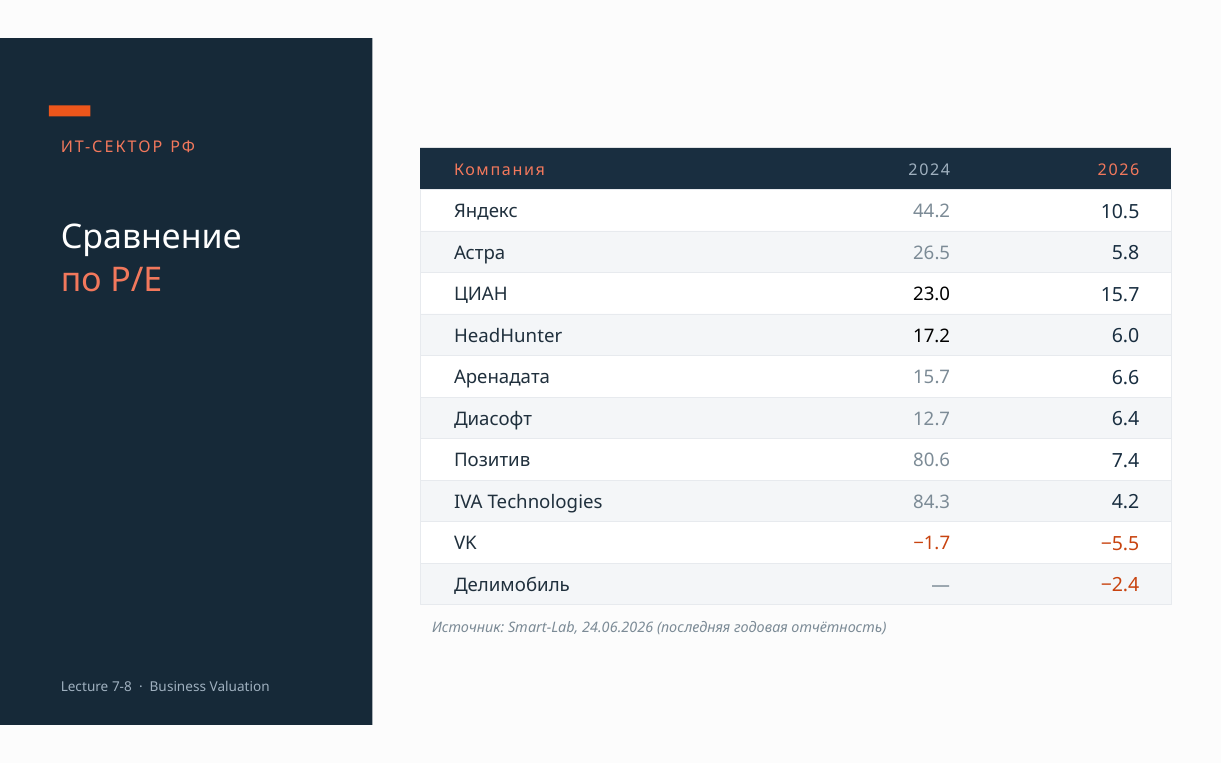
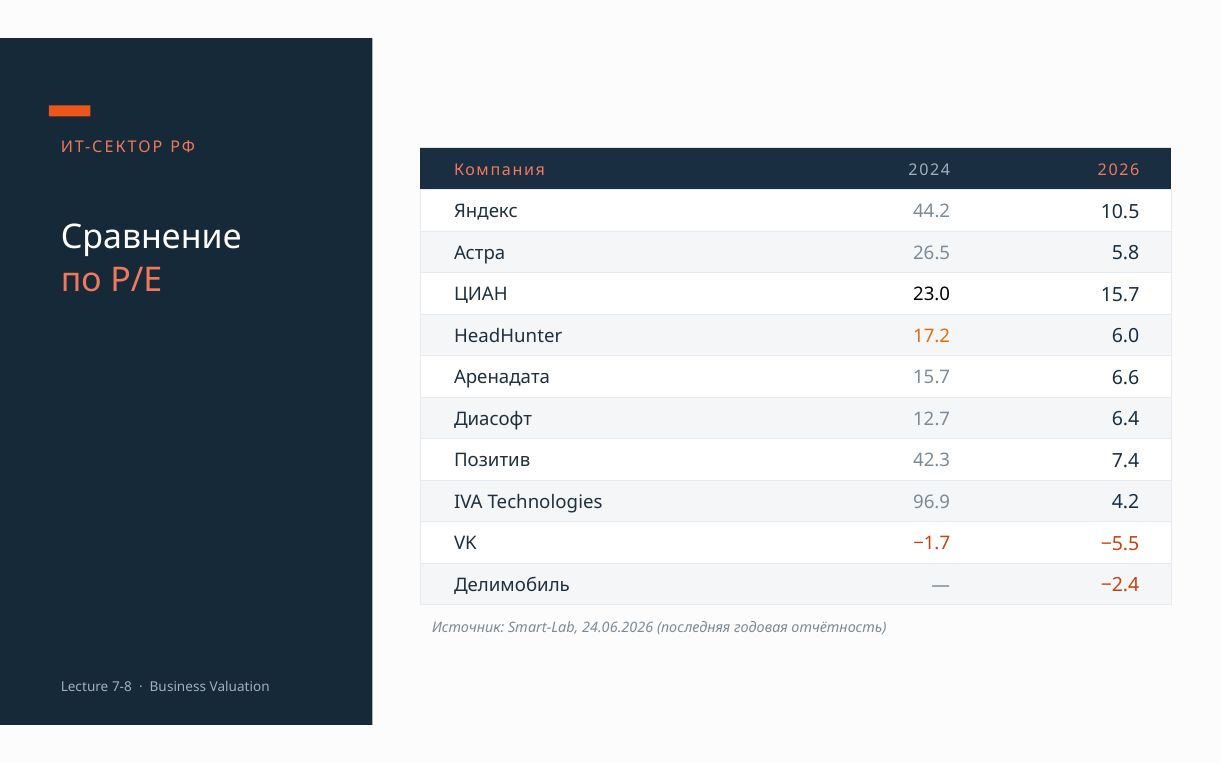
17.2 colour: black -> orange
80.6: 80.6 -> 42.3
84.3: 84.3 -> 96.9
